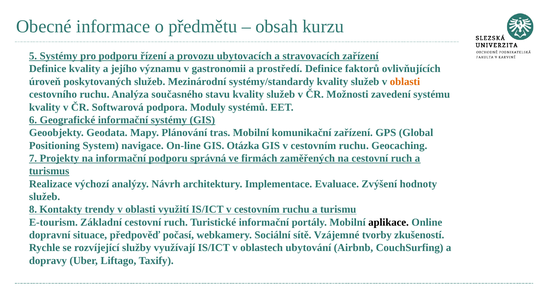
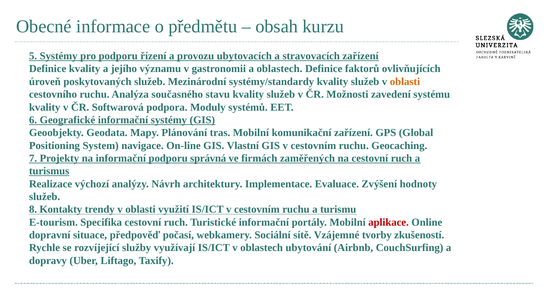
a prostředí: prostředí -> oblastech
Otázka: Otázka -> Vlastní
Základní: Základní -> Specifika
aplikace colour: black -> red
